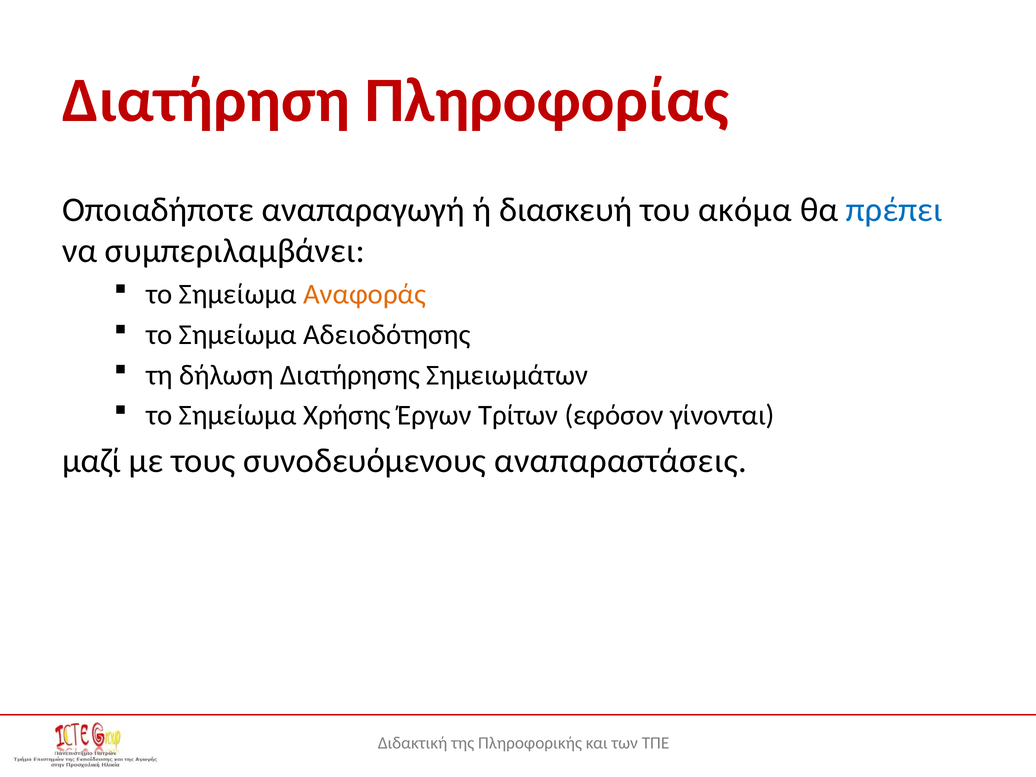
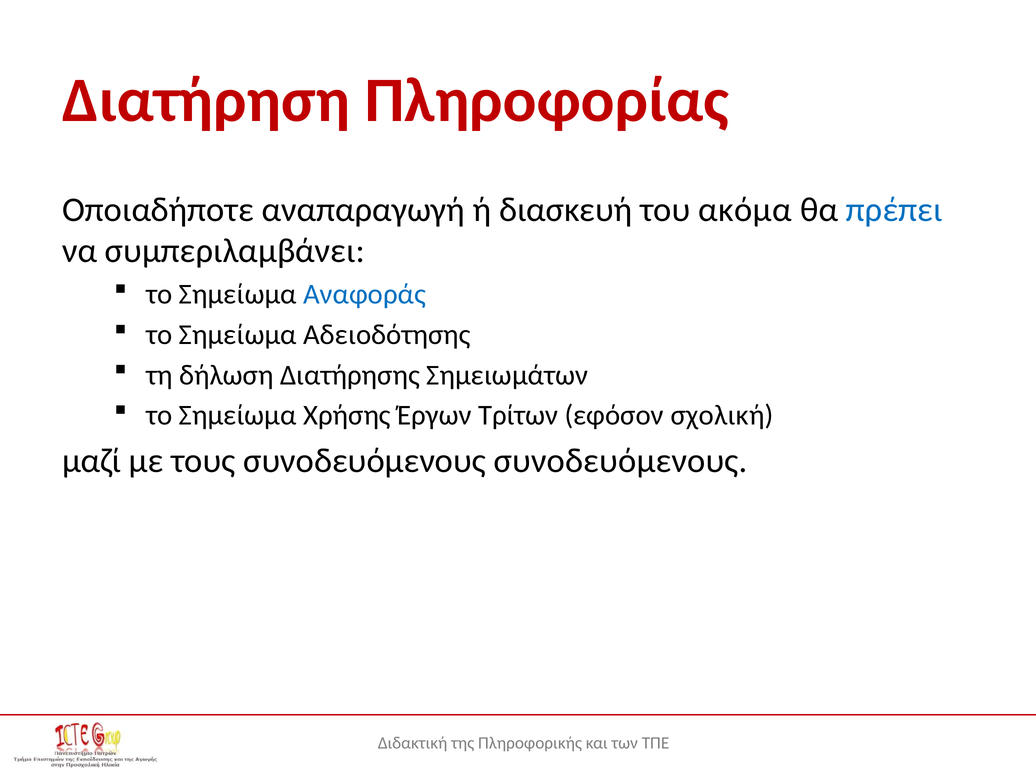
Αναφοράς colour: orange -> blue
γίνονται: γίνονται -> σχολική
συνοδευόμενους αναπαραστάσεις: αναπαραστάσεις -> συνοδευόμενους
